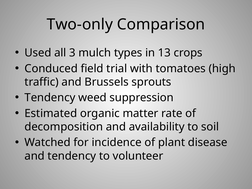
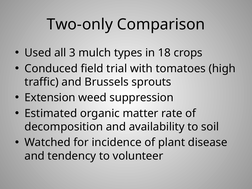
13: 13 -> 18
Tendency at (50, 98): Tendency -> Extension
